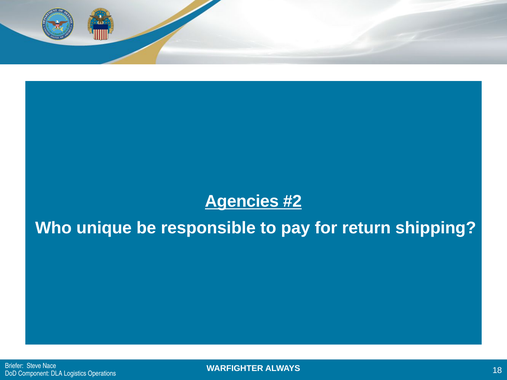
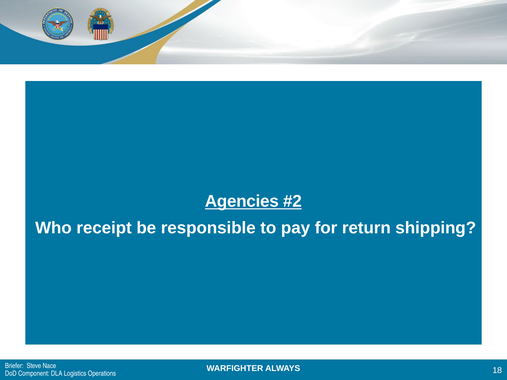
unique: unique -> receipt
